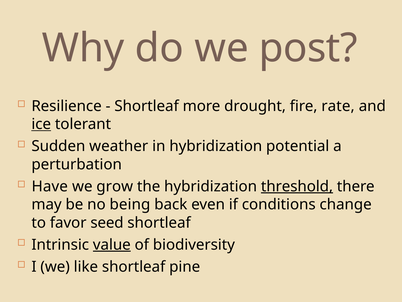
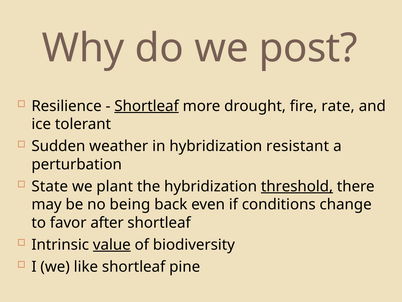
Shortleaf at (147, 106) underline: none -> present
ice underline: present -> none
potential: potential -> resistant
Have: Have -> State
grow: grow -> plant
seed: seed -> after
